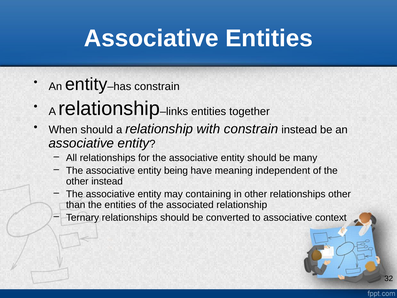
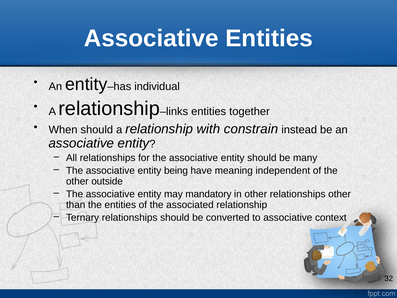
constrain at (157, 86): constrain -> individual
other instead: instead -> outside
containing: containing -> mandatory
